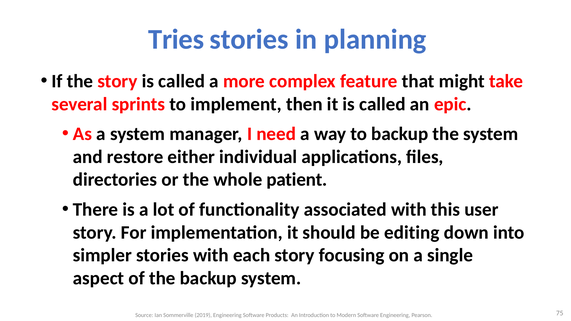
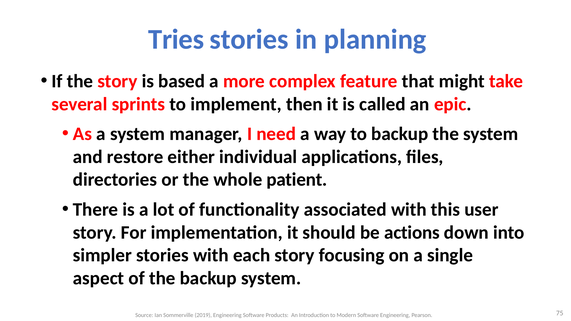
story is called: called -> based
editing: editing -> actions
